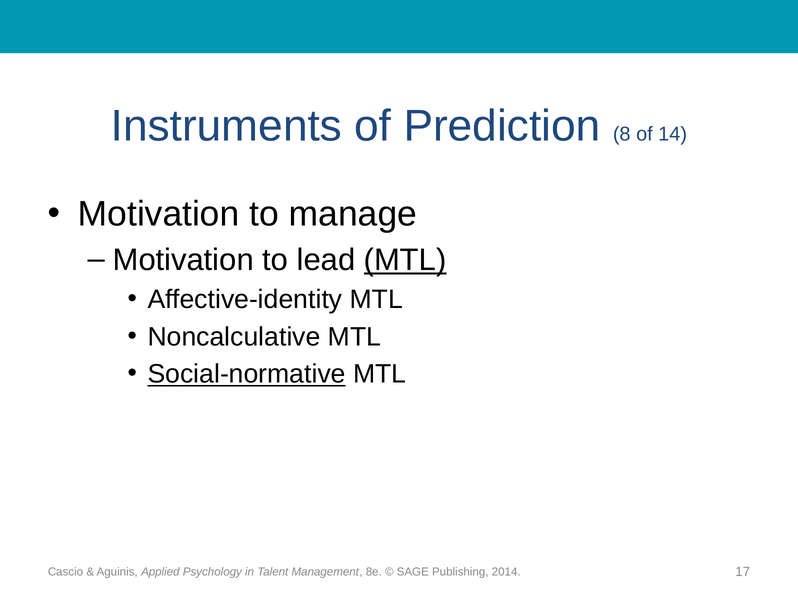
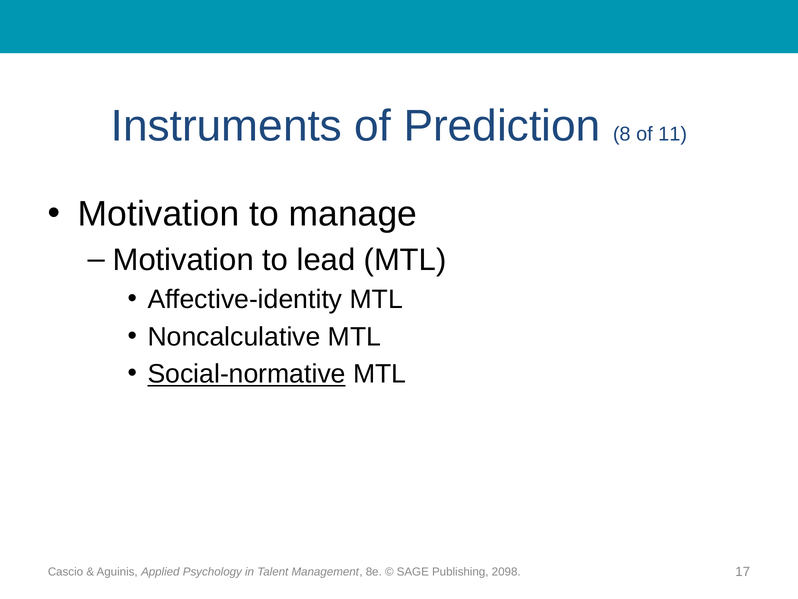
14: 14 -> 11
MTL at (405, 260) underline: present -> none
2014: 2014 -> 2098
